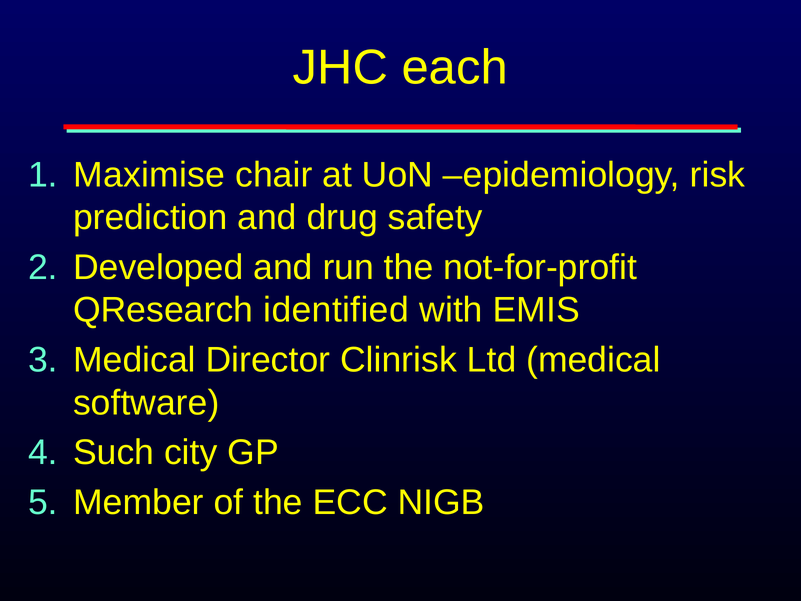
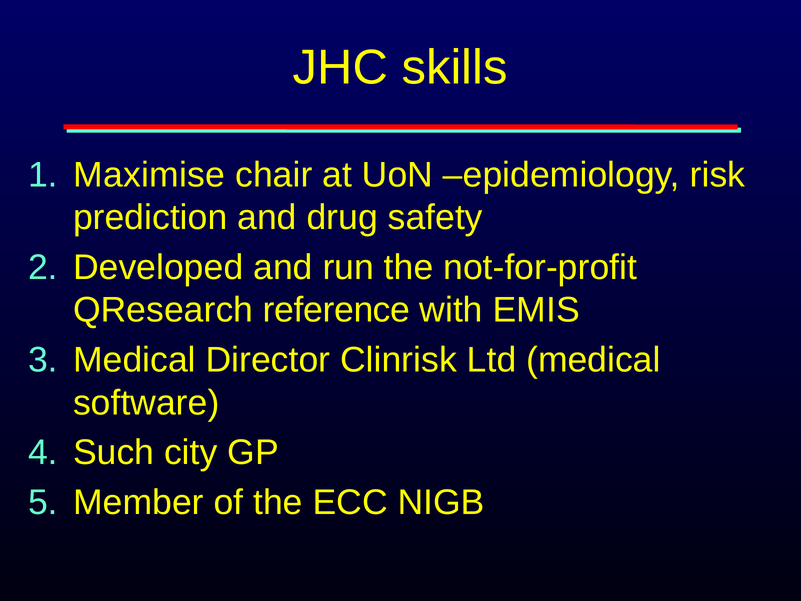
each: each -> skills
identified: identified -> reference
